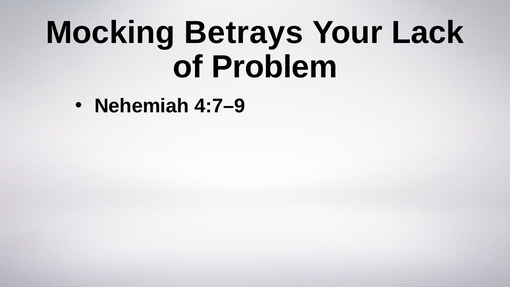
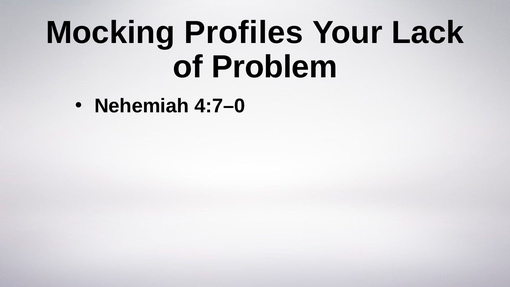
Betrays: Betrays -> Profiles
4:7–9: 4:7–9 -> 4:7–0
